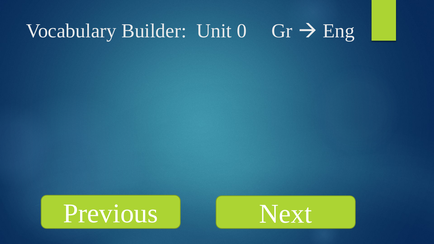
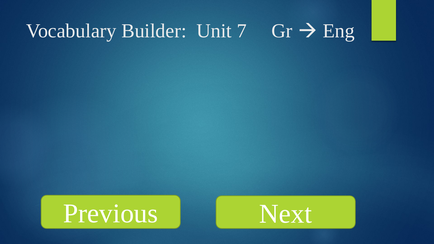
0: 0 -> 7
